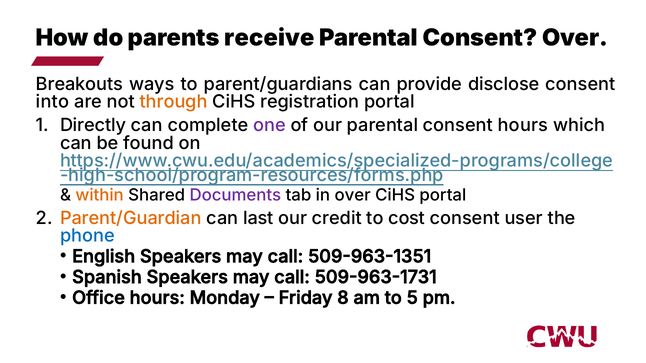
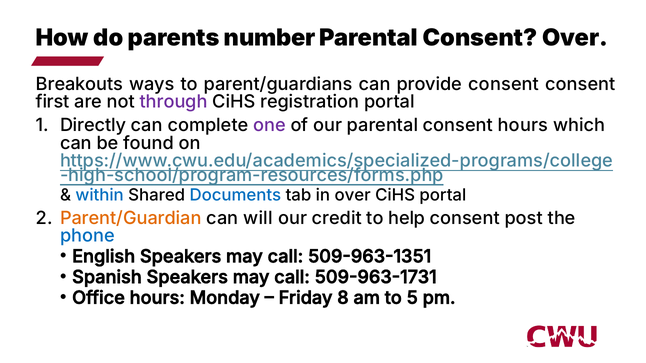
receive: receive -> number
provide disclose: disclose -> consent
into: into -> first
through colour: orange -> purple
within colour: orange -> blue
Documents colour: purple -> blue
last: last -> will
cost: cost -> help
user: user -> post
